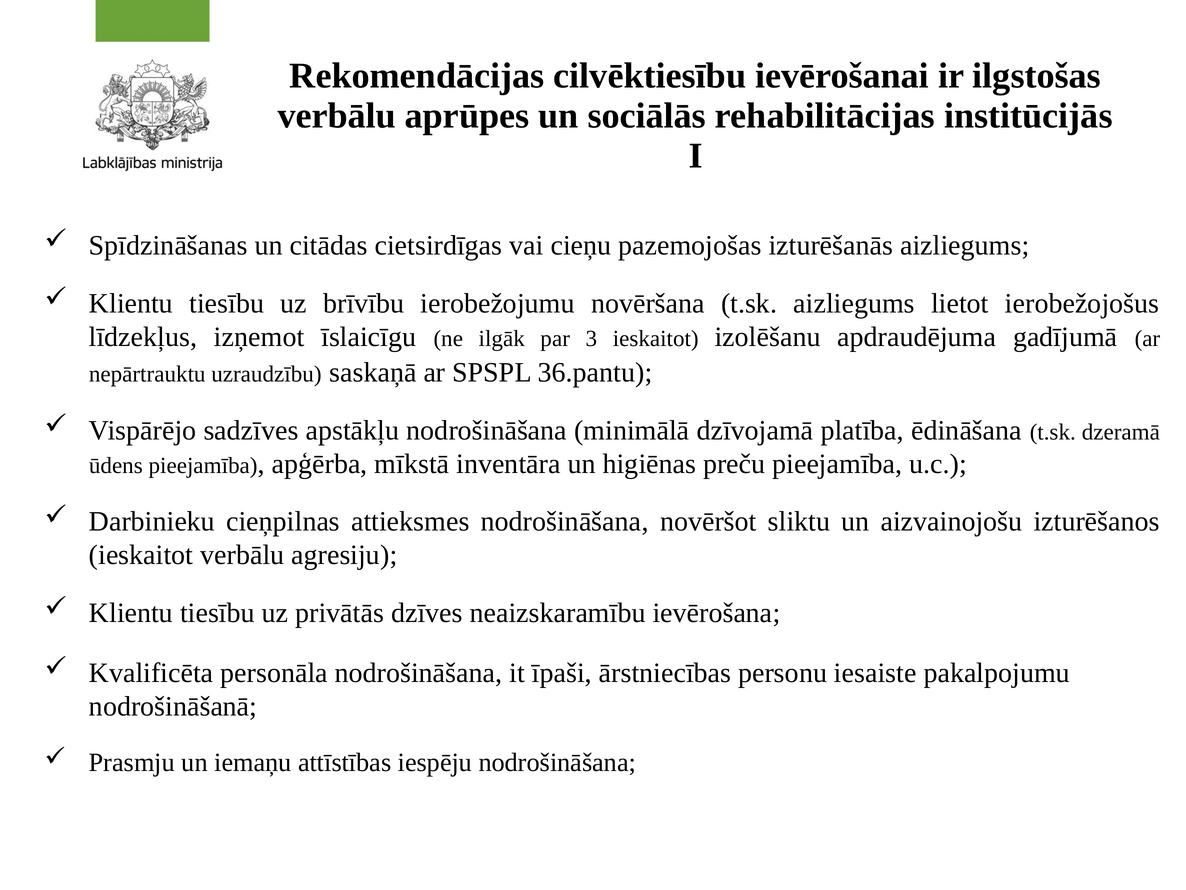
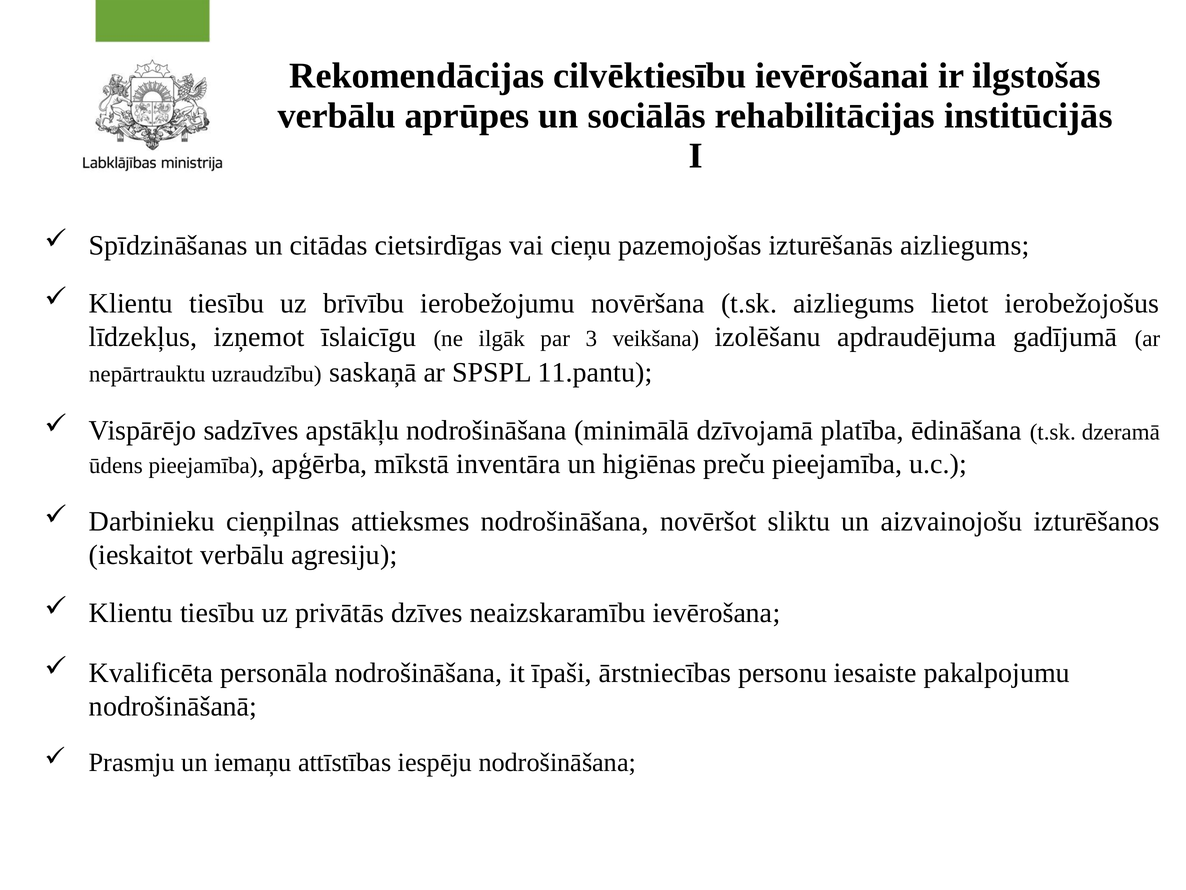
3 ieskaitot: ieskaitot -> veikšana
36.pantu: 36.pantu -> 11.pantu
